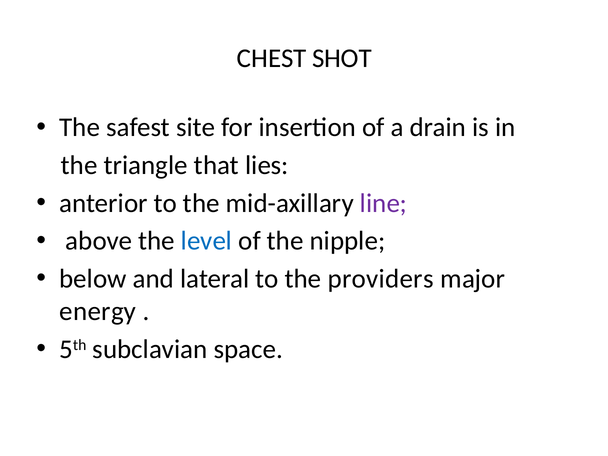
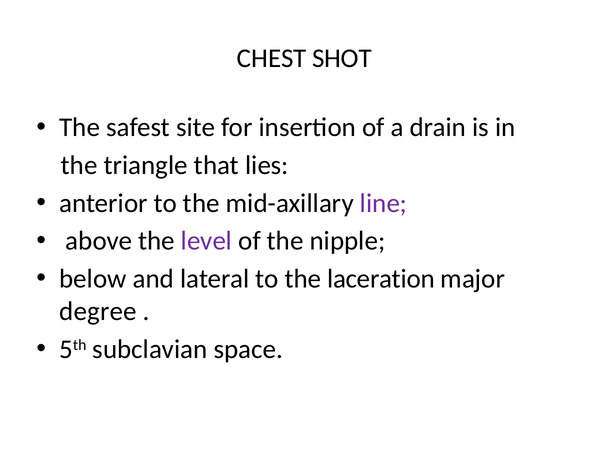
level colour: blue -> purple
providers: providers -> laceration
energy: energy -> degree
